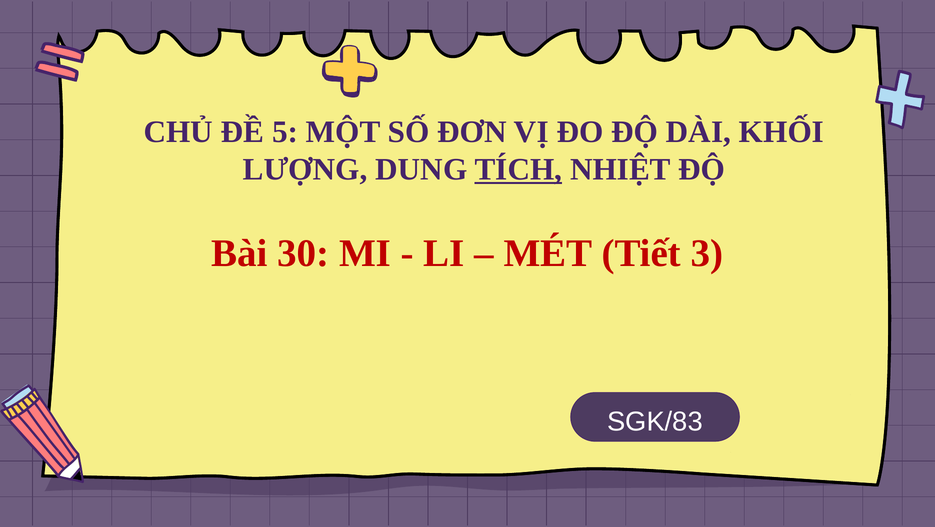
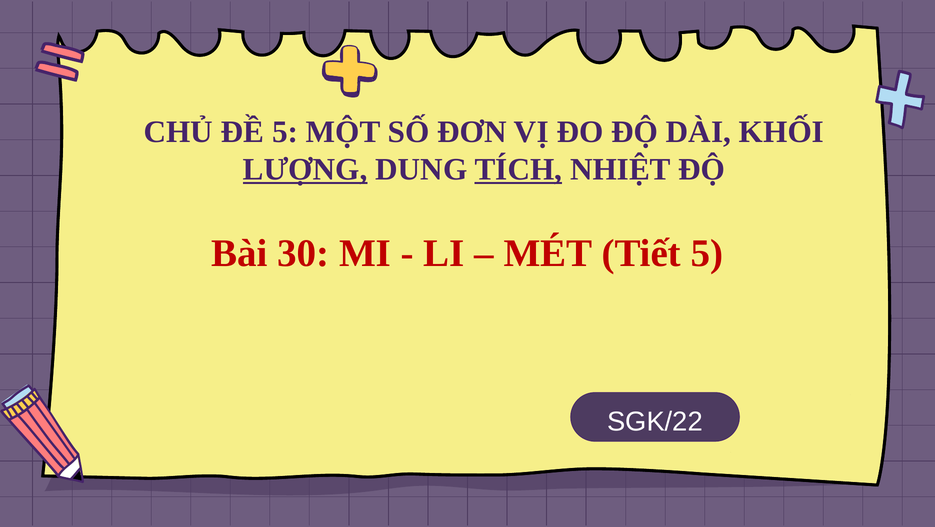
LƯỢNG underline: none -> present
Tiết 3: 3 -> 5
SGK/83: SGK/83 -> SGK/22
